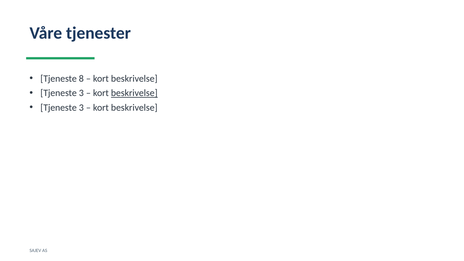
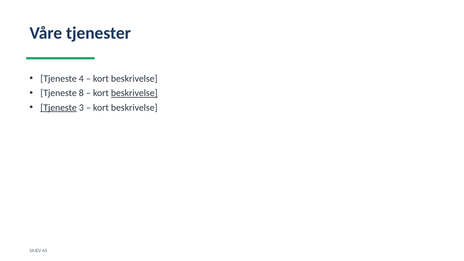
8: 8 -> 4
3 at (81, 93): 3 -> 8
Tjeneste at (59, 108) underline: none -> present
